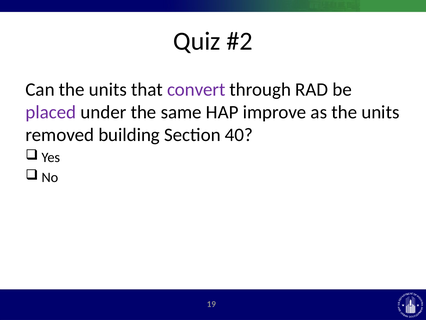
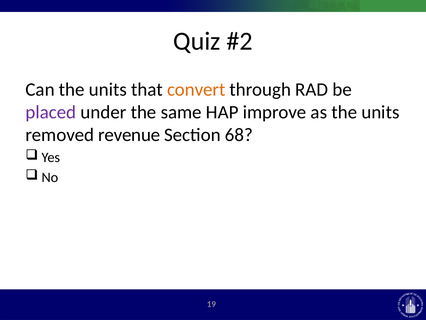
convert colour: purple -> orange
building: building -> revenue
40: 40 -> 68
